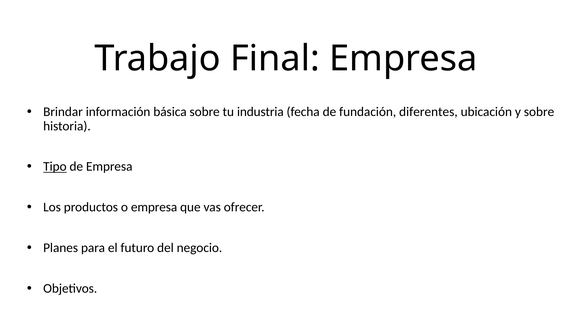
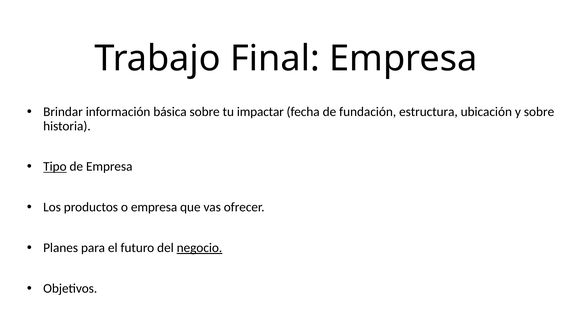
industria: industria -> impactar
diferentes: diferentes -> estructura
negocio underline: none -> present
